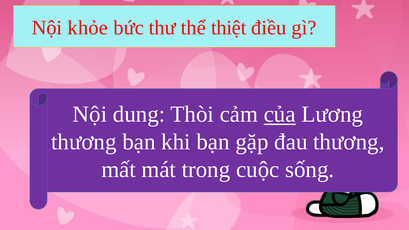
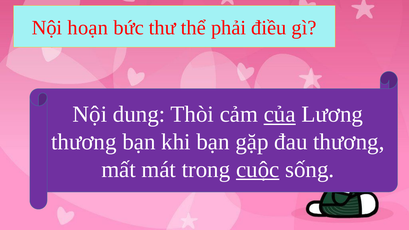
khỏe: khỏe -> hoạn
thiệt: thiệt -> phải
cuộc underline: none -> present
